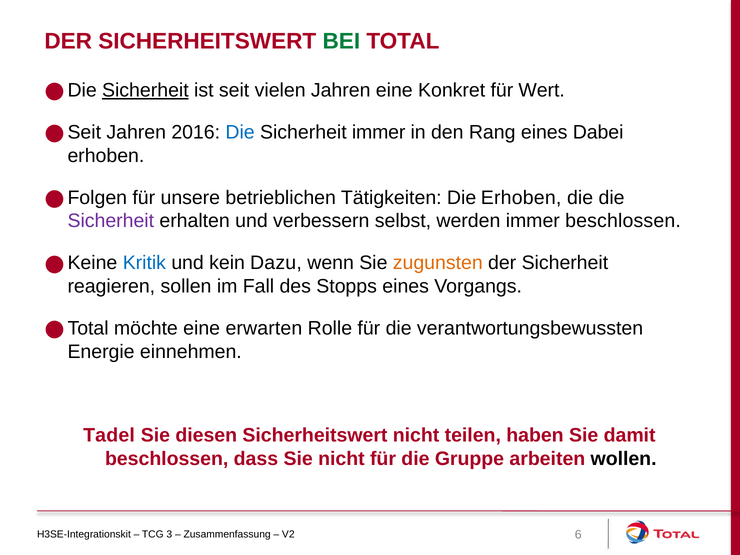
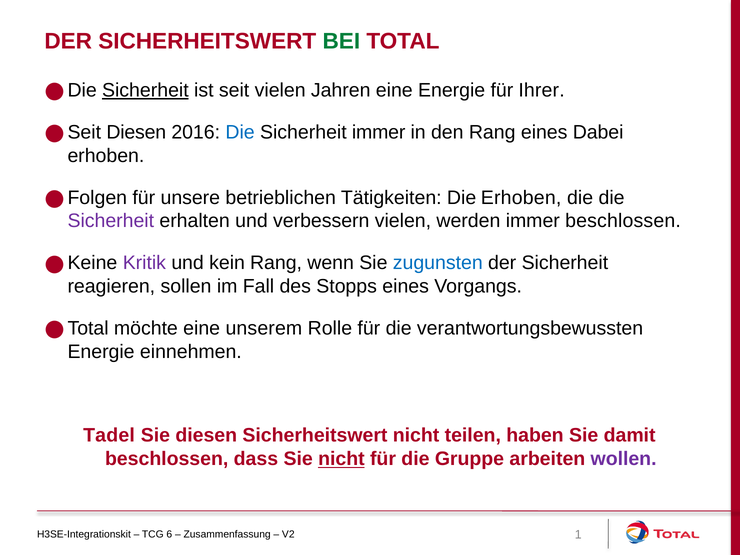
eine Konkret: Konkret -> Energie
Wert: Wert -> Ihrer
Jahren at (136, 132): Jahren -> Diesen
verbessern selbst: selbst -> vielen
Kritik colour: blue -> purple
kein Dazu: Dazu -> Rang
zugunsten colour: orange -> blue
erwarten: erwarten -> unserem
nicht at (341, 459) underline: none -> present
wollen colour: black -> purple
3: 3 -> 6
6: 6 -> 1
